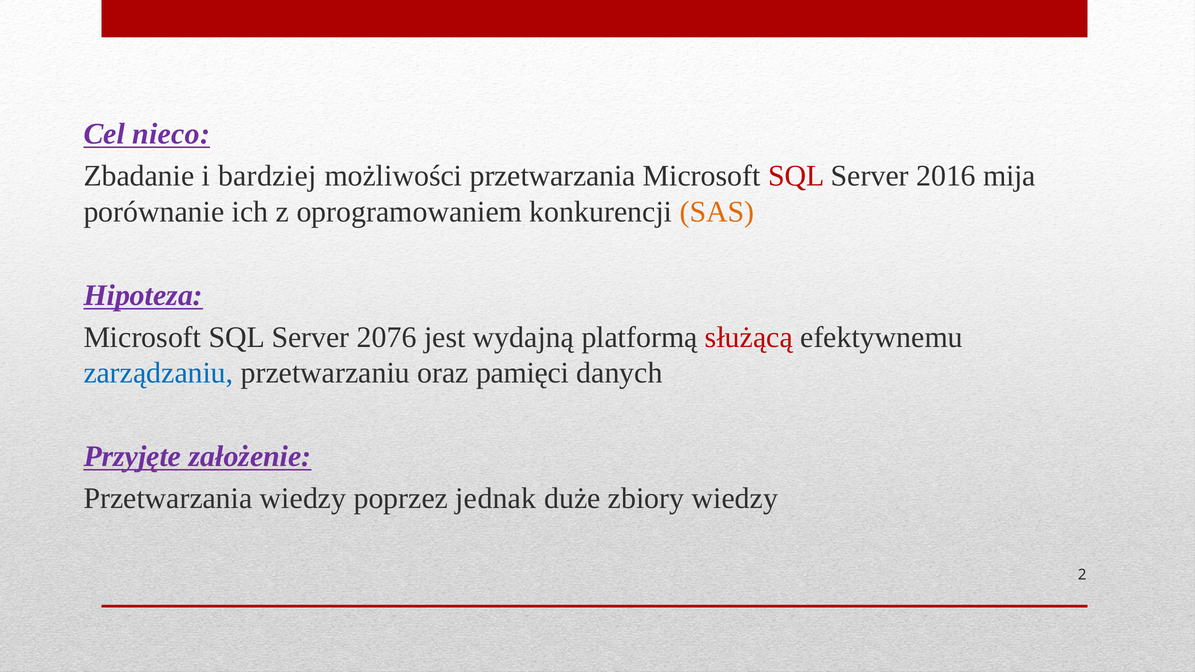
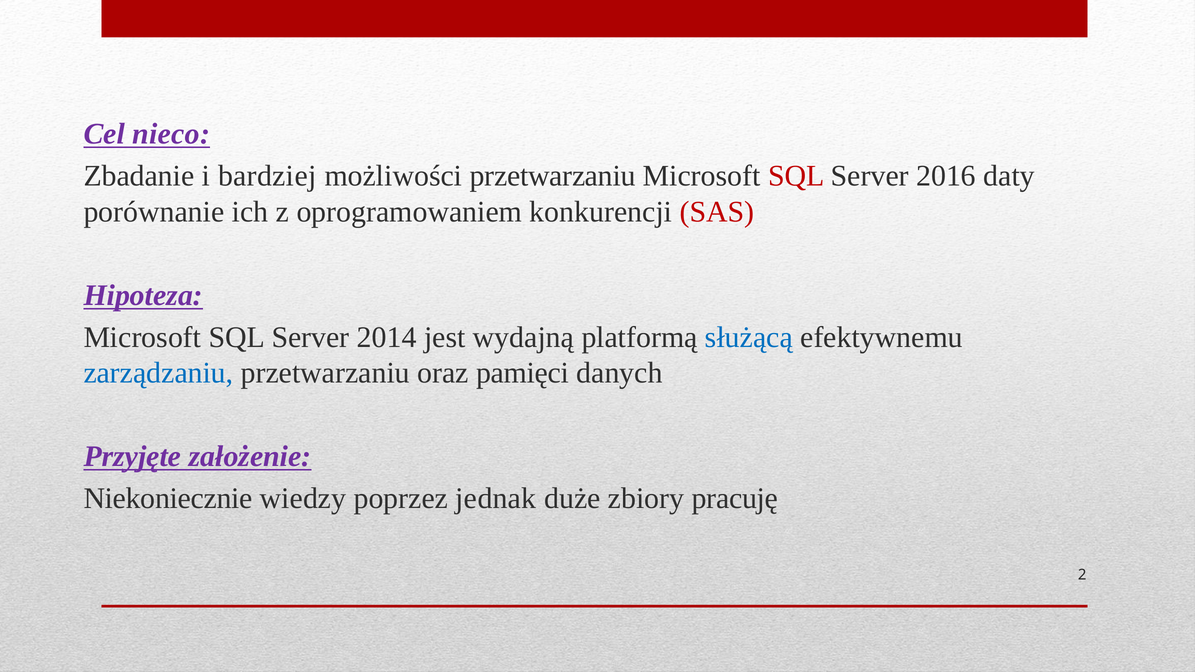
możliwości przetwarzania: przetwarzania -> przetwarzaniu
mija: mija -> daty
SAS colour: orange -> red
2076: 2076 -> 2014
służącą colour: red -> blue
Przetwarzania at (168, 499): Przetwarzania -> Niekoniecznie
zbiory wiedzy: wiedzy -> pracuję
